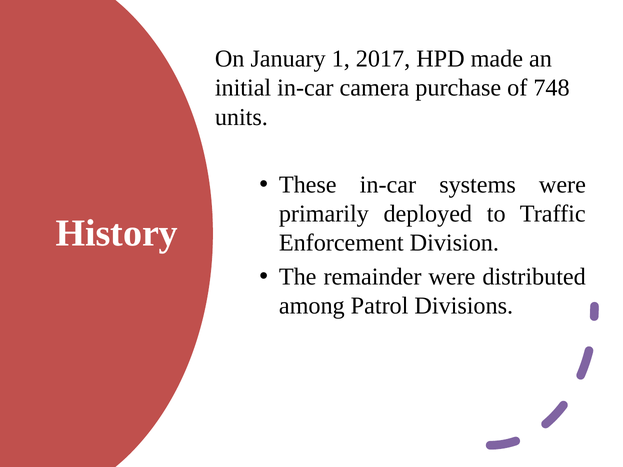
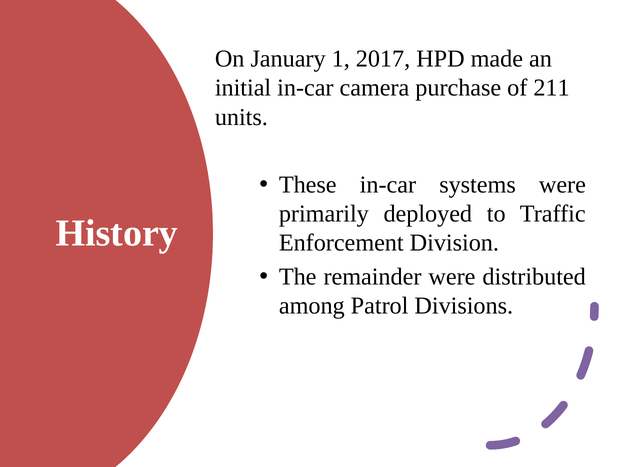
748: 748 -> 211
